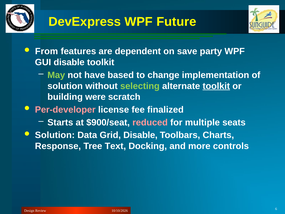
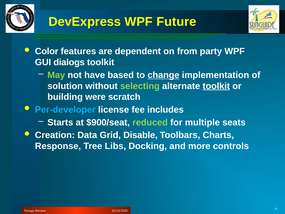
From: From -> Color
save: save -> from
GUI disable: disable -> dialogs
change underline: none -> present
Per-developer colour: pink -> light blue
finalized: finalized -> includes
reduced colour: pink -> light green
Solution at (55, 135): Solution -> Creation
Text: Text -> Libs
